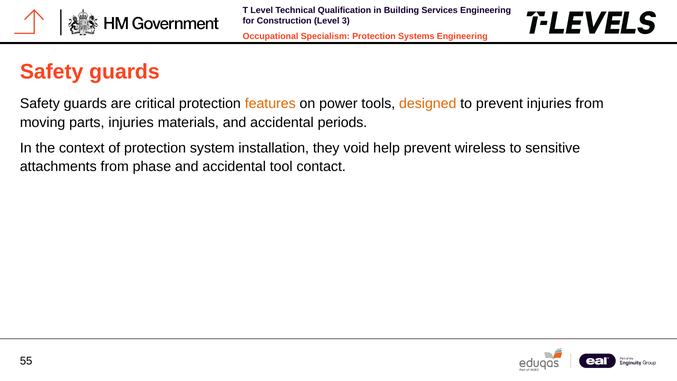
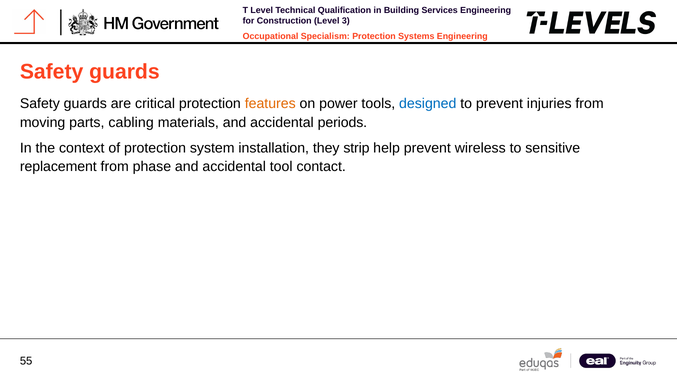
designed colour: orange -> blue
parts injuries: injuries -> cabling
void: void -> strip
attachments: attachments -> replacement
